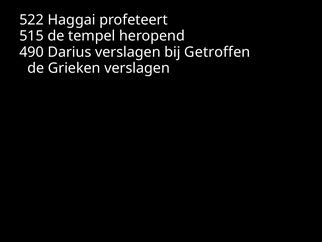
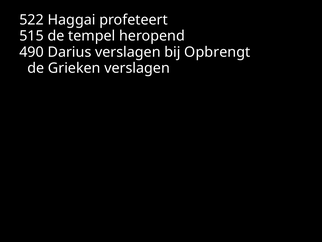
Getroffen: Getroffen -> Opbrengt
